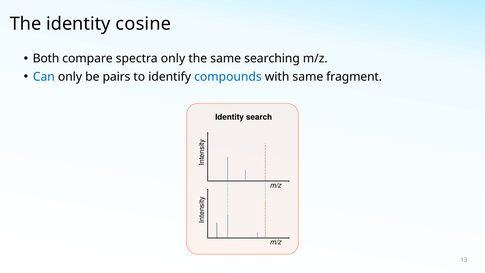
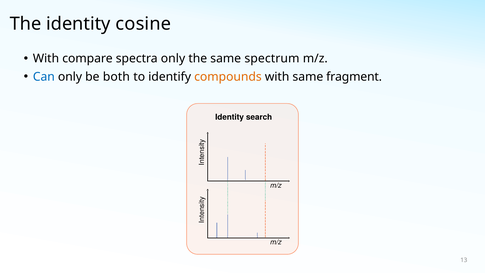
Both at (46, 59): Both -> With
searching: searching -> spectrum
pairs: pairs -> both
compounds colour: blue -> orange
